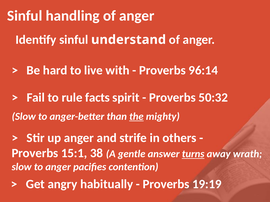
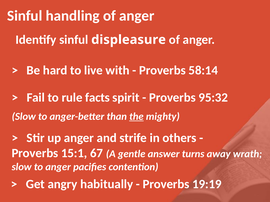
understand: understand -> displeasure
96:14: 96:14 -> 58:14
50:32: 50:32 -> 95:32
38: 38 -> 67
turns underline: present -> none
